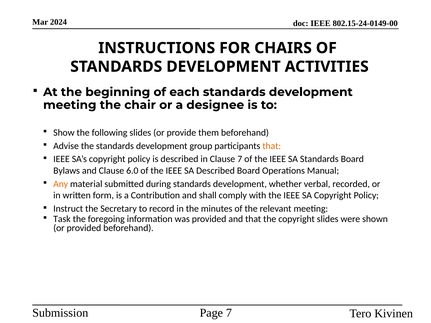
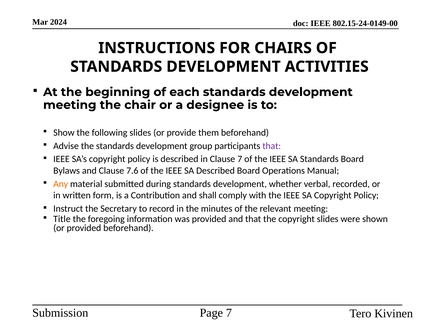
that at (272, 146) colour: orange -> purple
6.0: 6.0 -> 7.6
Task: Task -> Title
